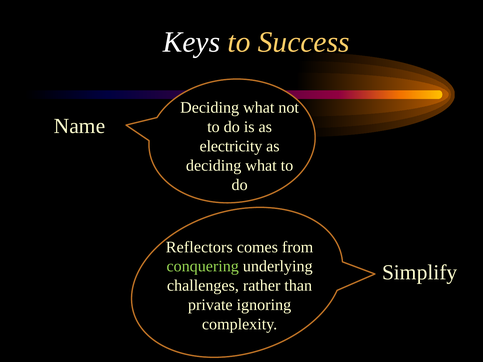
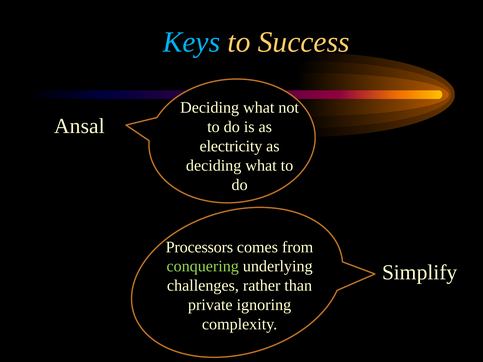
Keys colour: white -> light blue
Name: Name -> Ansal
Reflectors: Reflectors -> Processors
